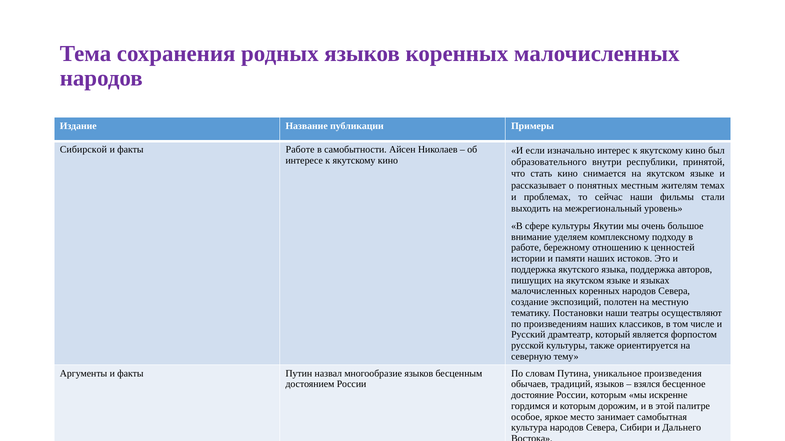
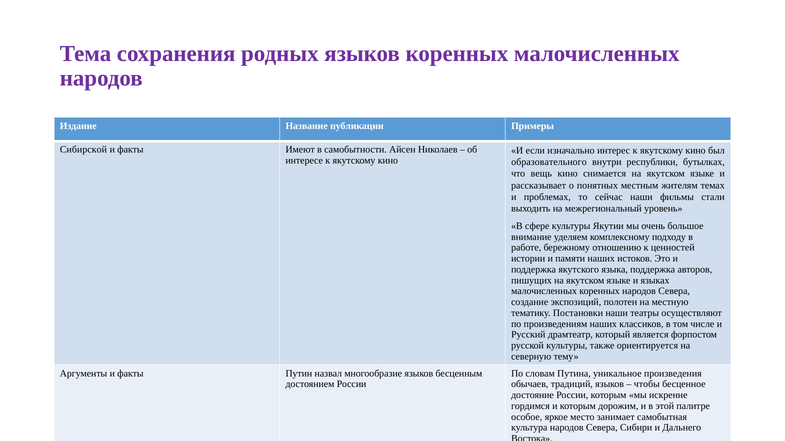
факты Работе: Работе -> Имеют
принятой: принятой -> бутылках
стать: стать -> вещь
взялся: взялся -> чтобы
